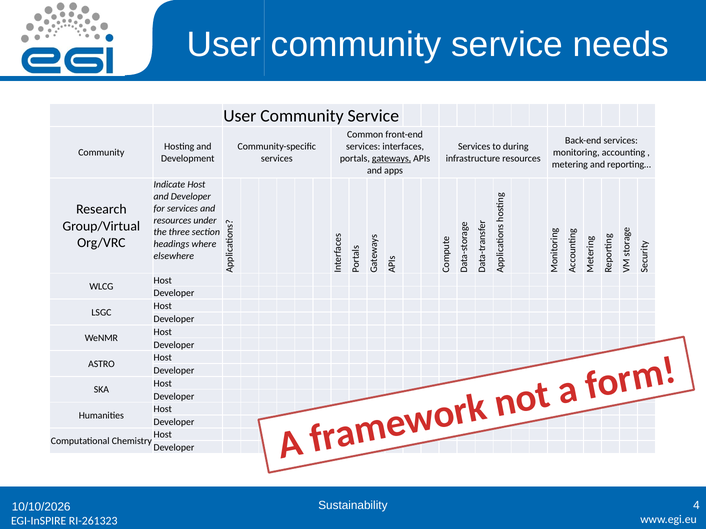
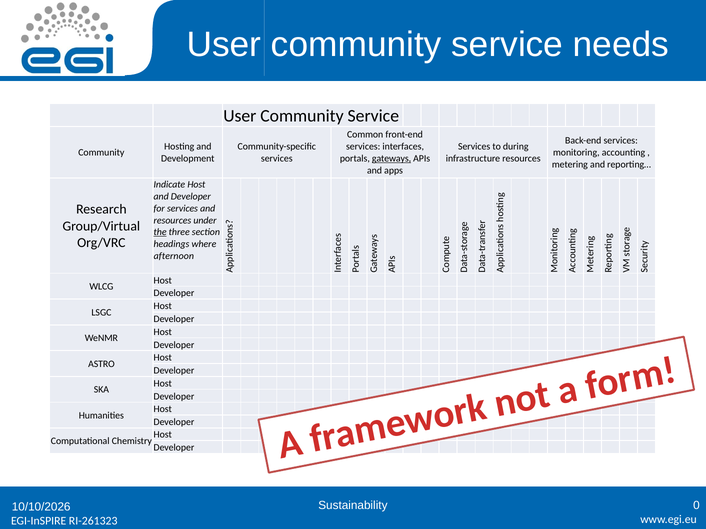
the underline: none -> present
elsewhere: elsewhere -> afternoon
4: 4 -> 0
